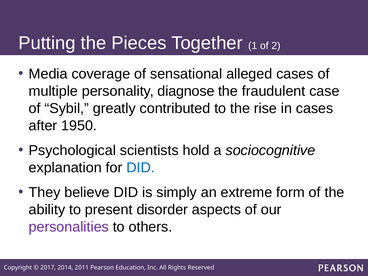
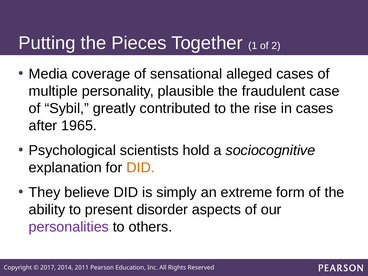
diagnose: diagnose -> plausible
1950: 1950 -> 1965
DID at (141, 168) colour: blue -> orange
